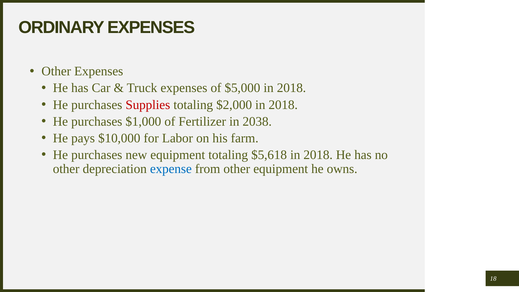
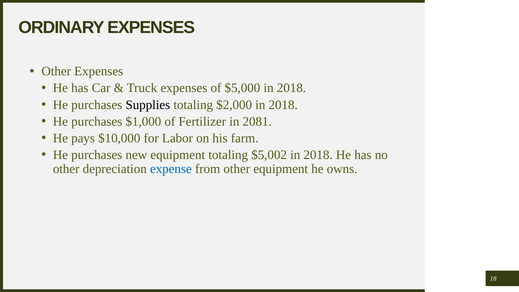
Supplies colour: red -> black
2038: 2038 -> 2081
$5,618: $5,618 -> $5,002
